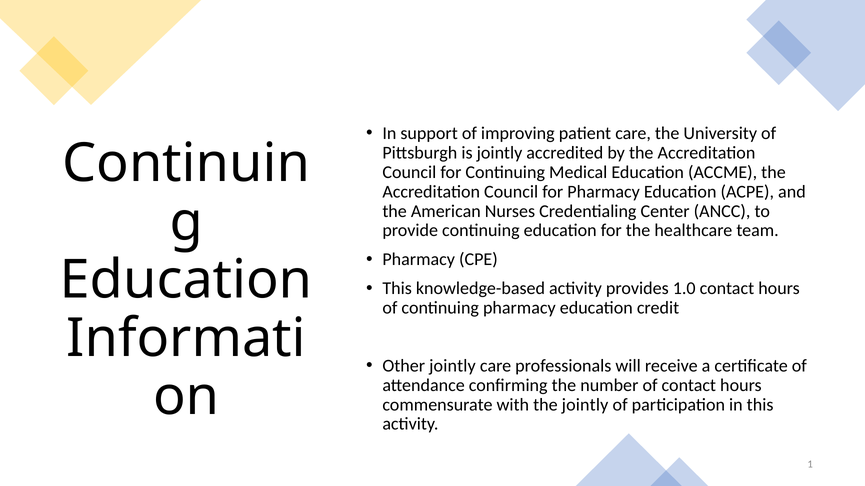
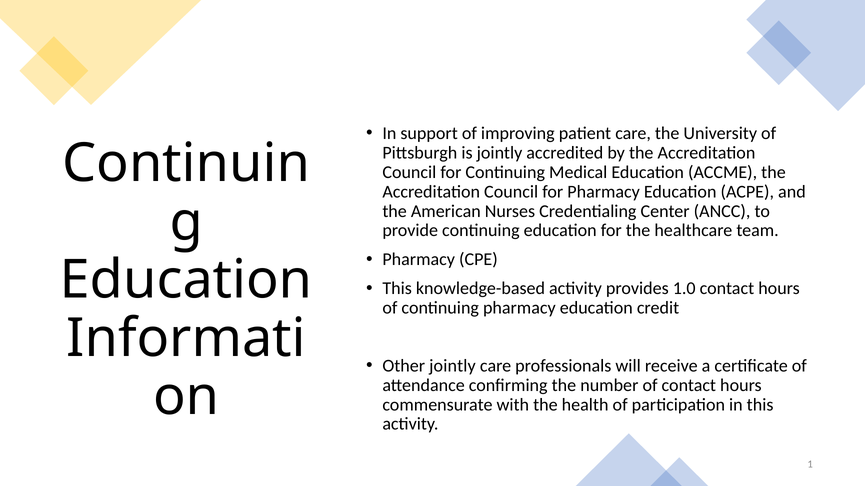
the jointly: jointly -> health
